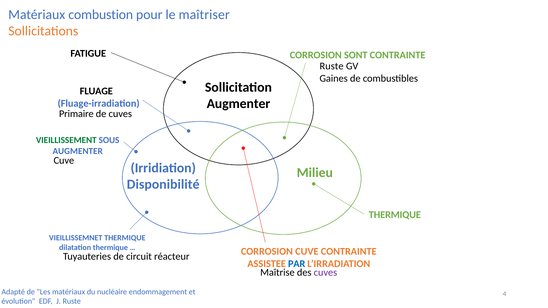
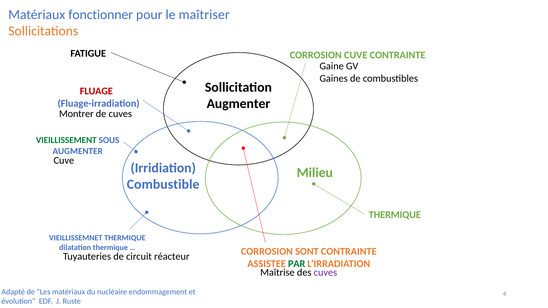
combustion: combustion -> fonctionner
CORROSION SONT: SONT -> CUVE
Ruste at (332, 66): Ruste -> Gaine
FLUAGE colour: black -> red
Primaire: Primaire -> Montrer
Disponibilité: Disponibilité -> Combustible
CORROSION CUVE: CUVE -> SONT
PAR colour: blue -> green
